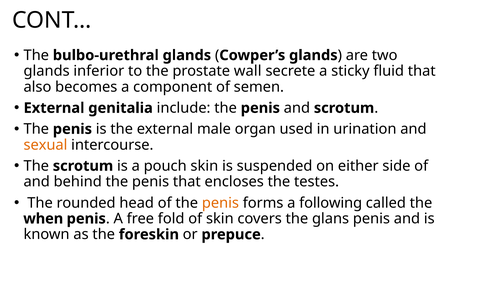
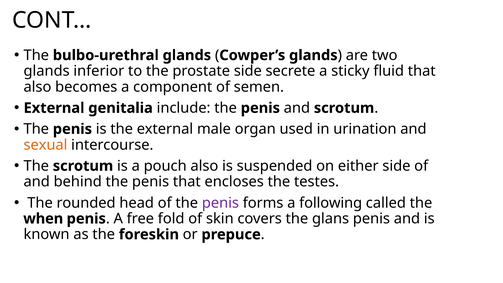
prostate wall: wall -> side
pouch skin: skin -> also
penis at (220, 203) colour: orange -> purple
